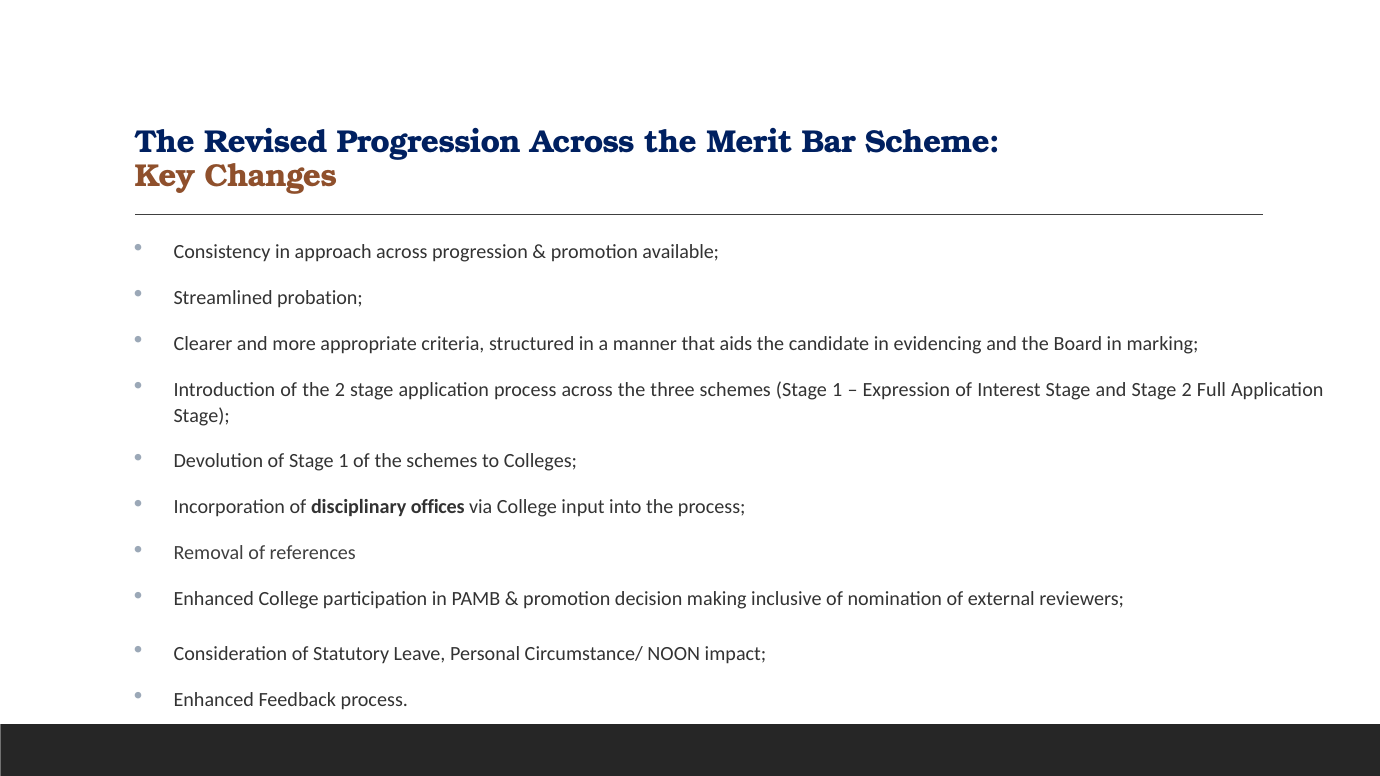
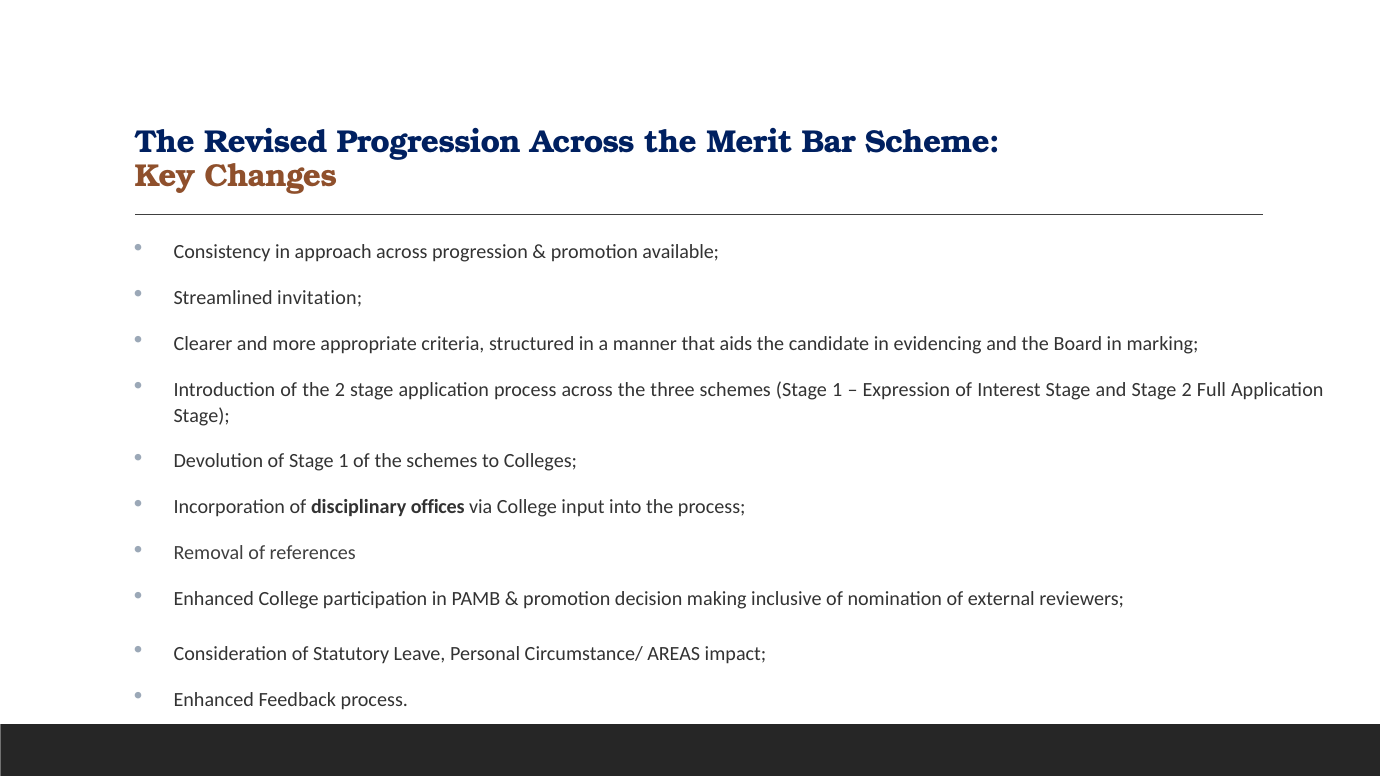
probation: probation -> invitation
NOON: NOON -> AREAS
